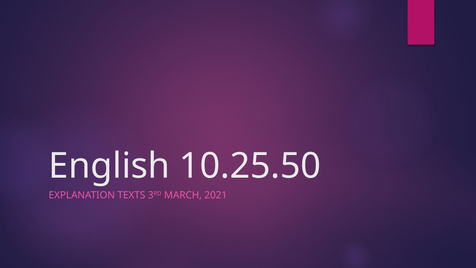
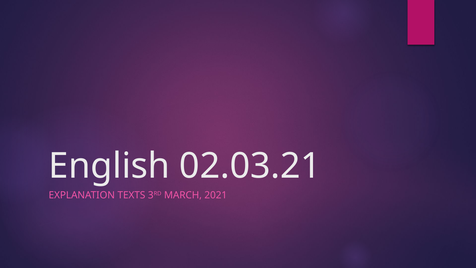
10.25.50: 10.25.50 -> 02.03.21
